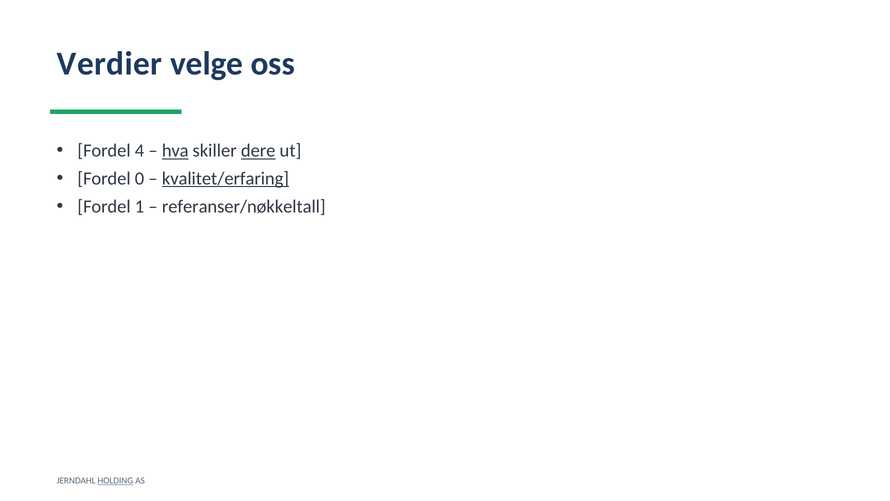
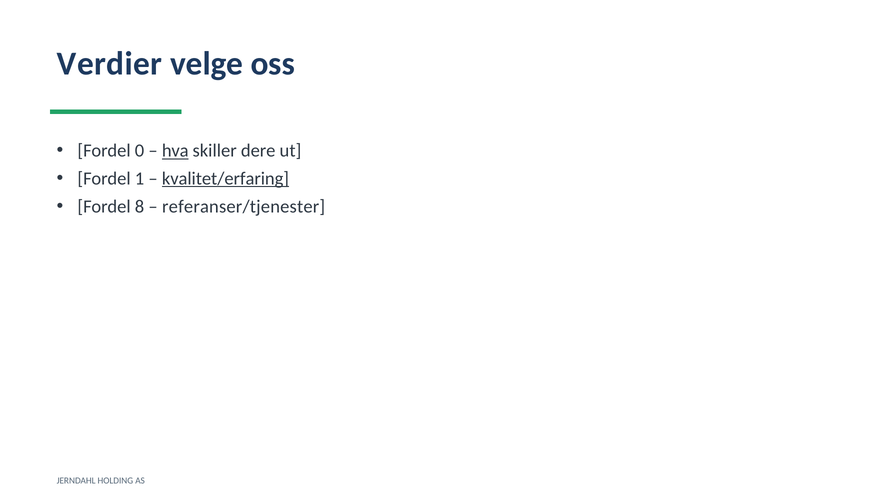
4: 4 -> 0
dere underline: present -> none
0: 0 -> 1
1: 1 -> 8
referanser/nøkkeltall: referanser/nøkkeltall -> referanser/tjenester
HOLDING underline: present -> none
